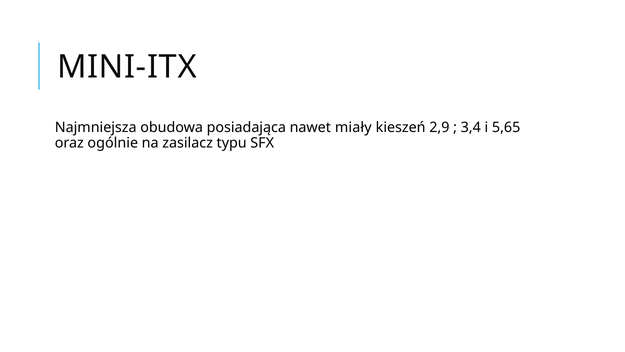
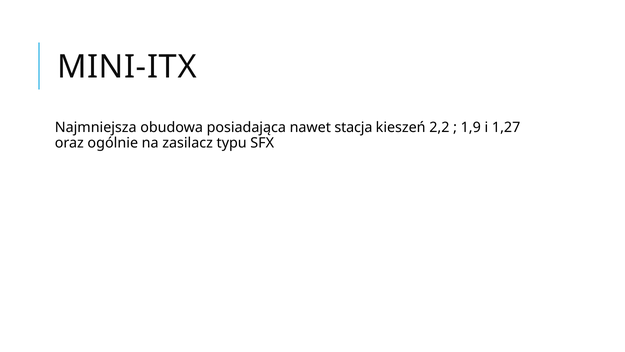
miały: miały -> stacja
2,9: 2,9 -> 2,2
3,4: 3,4 -> 1,9
5,65: 5,65 -> 1,27
